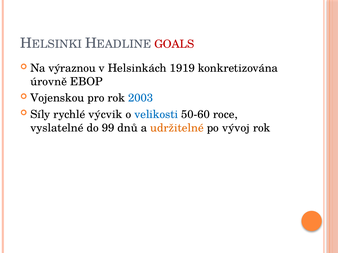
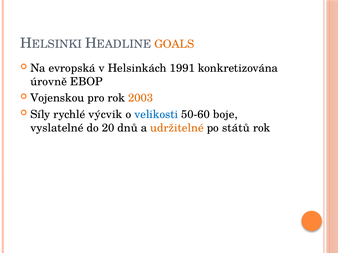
GOALS colour: red -> orange
výraznou: výraznou -> evropská
1919: 1919 -> 1991
2003 colour: blue -> orange
roce: roce -> boje
99: 99 -> 20
vývoj: vývoj -> států
